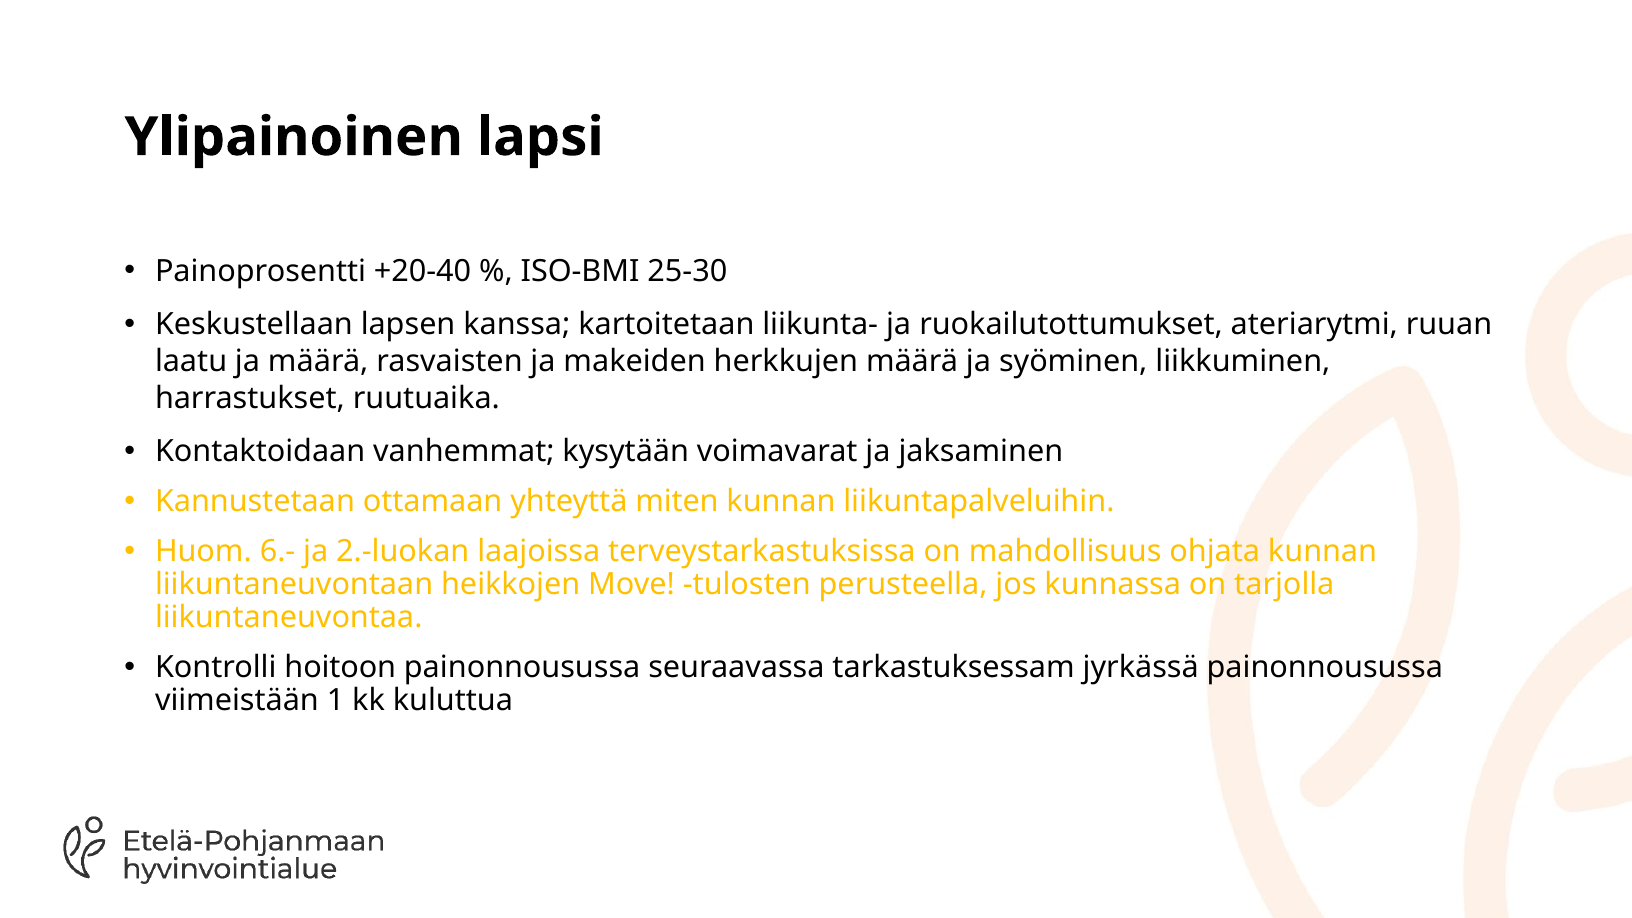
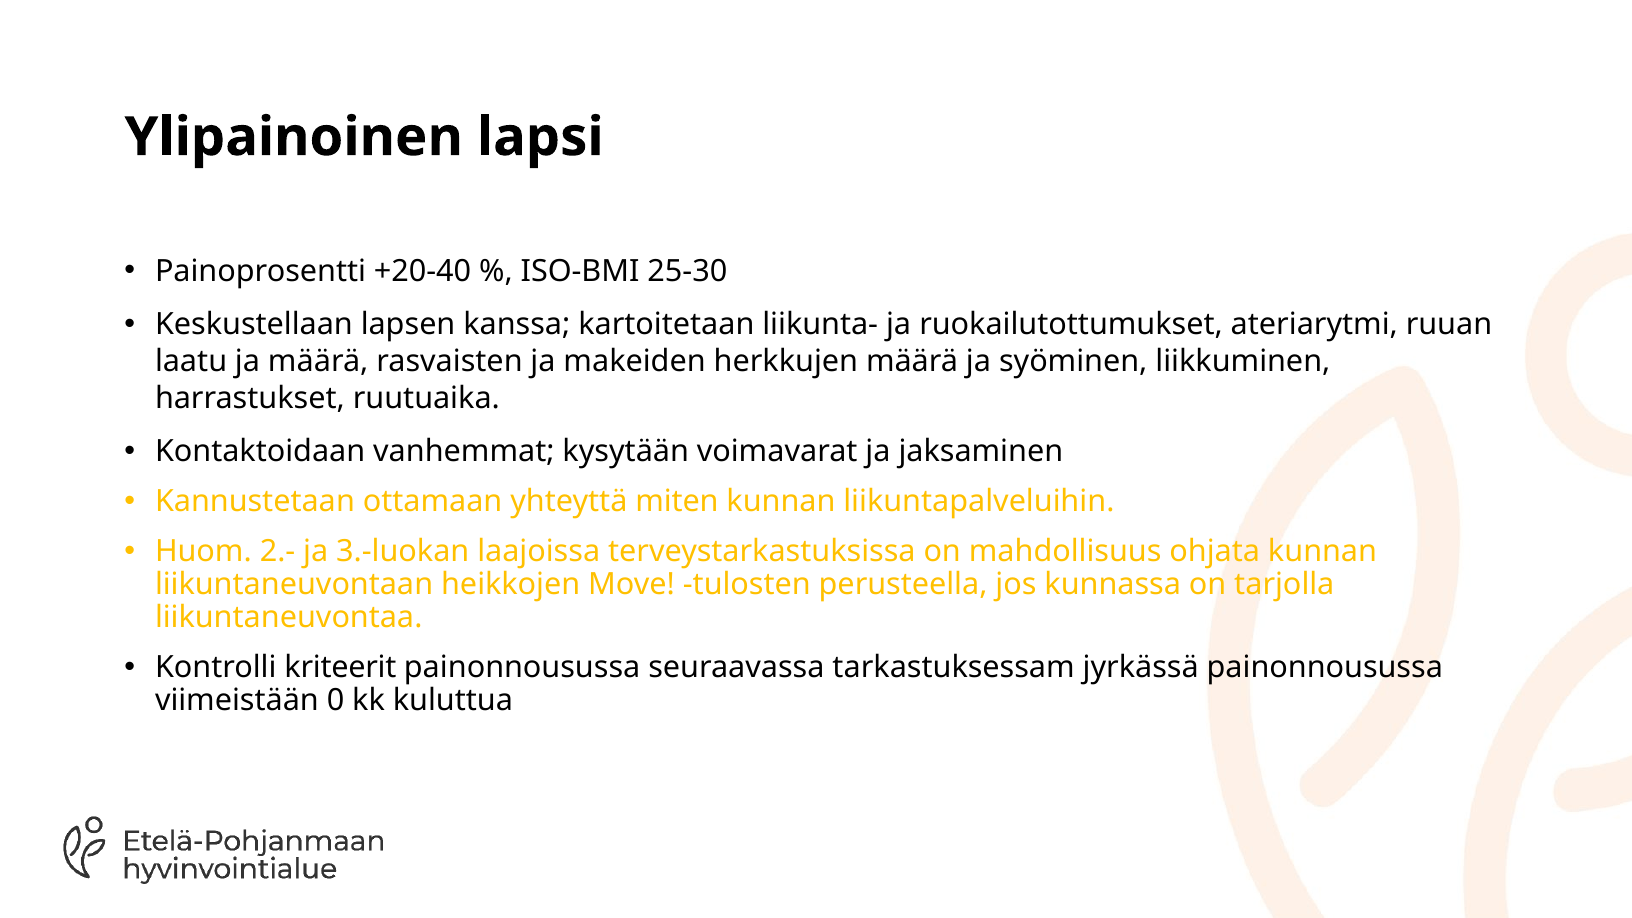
6.-: 6.- -> 2.-
2.-luokan: 2.-luokan -> 3.-luokan
hoitoon: hoitoon -> kriteerit
1: 1 -> 0
